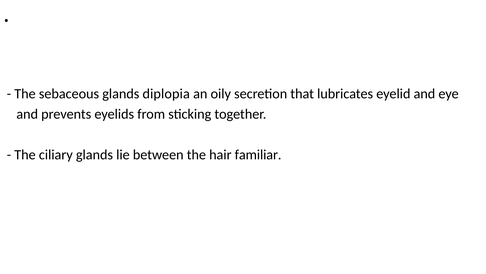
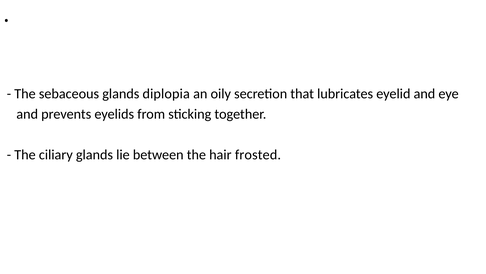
familiar: familiar -> frosted
